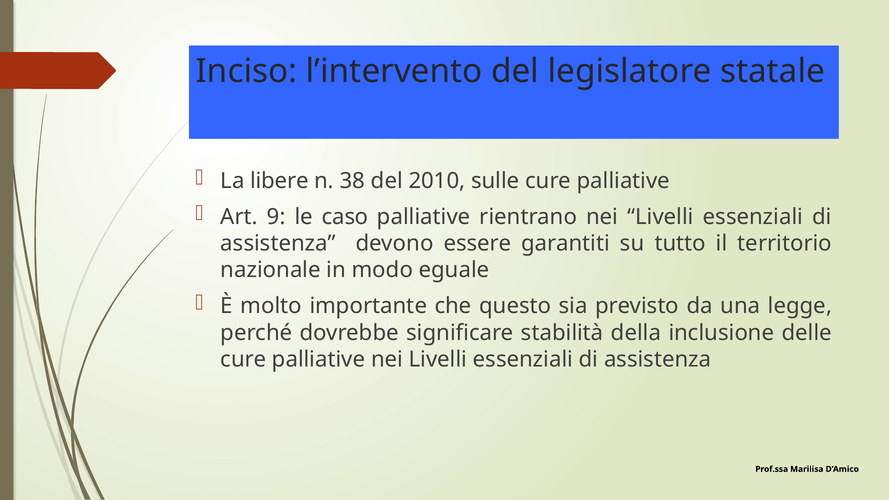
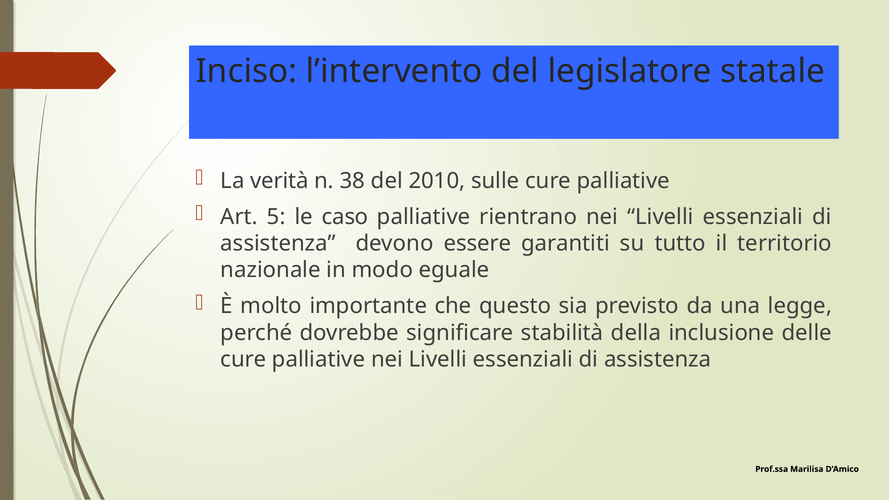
libere: libere -> verità
9: 9 -> 5
